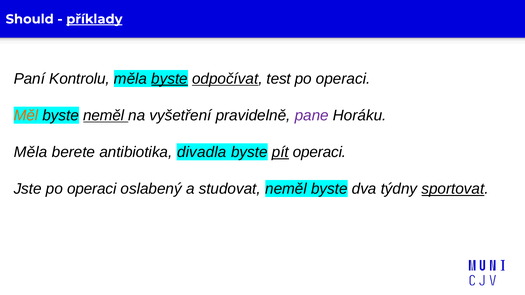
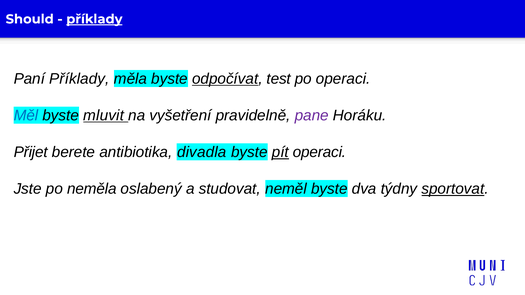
Paní Kontrolu: Kontrolu -> Příklady
byste at (170, 79) underline: present -> none
Měl colour: orange -> blue
byste neměl: neměl -> mluvit
Měla at (31, 152): Měla -> Přijet
Jste po operaci: operaci -> neměla
